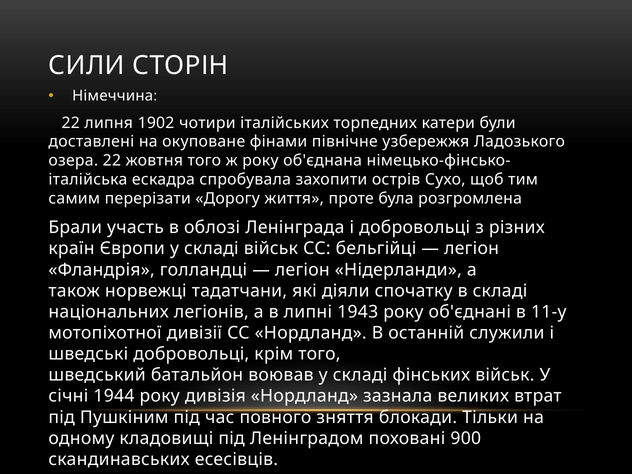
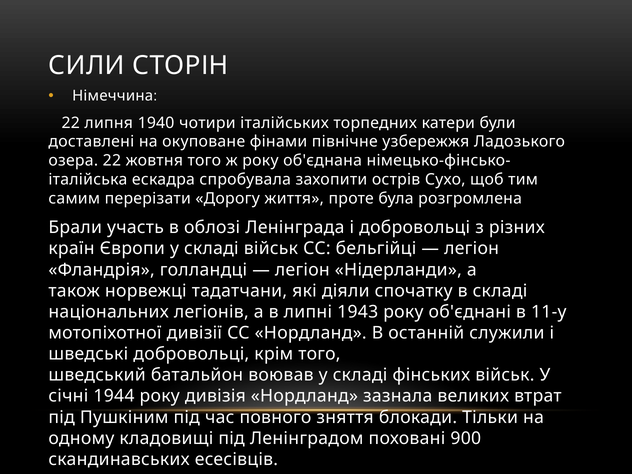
1902: 1902 -> 1940
